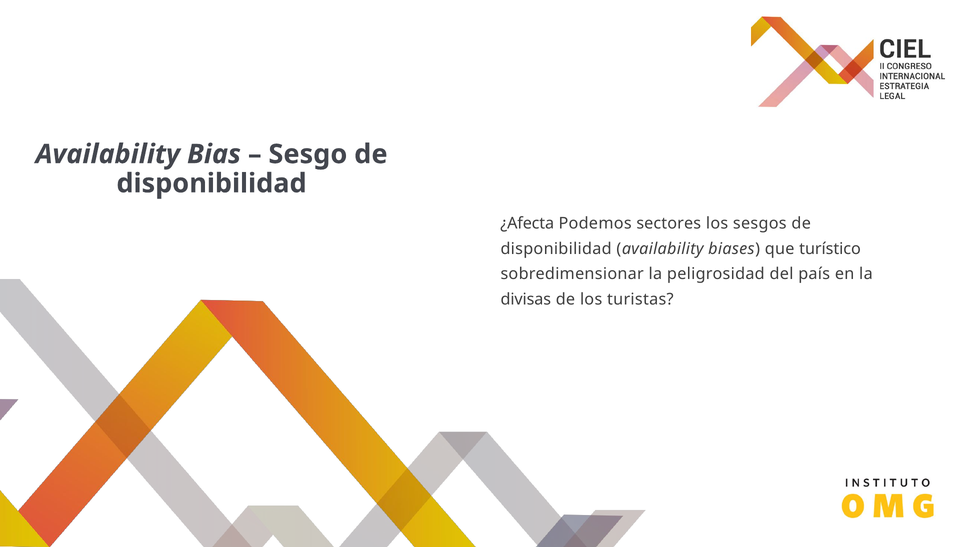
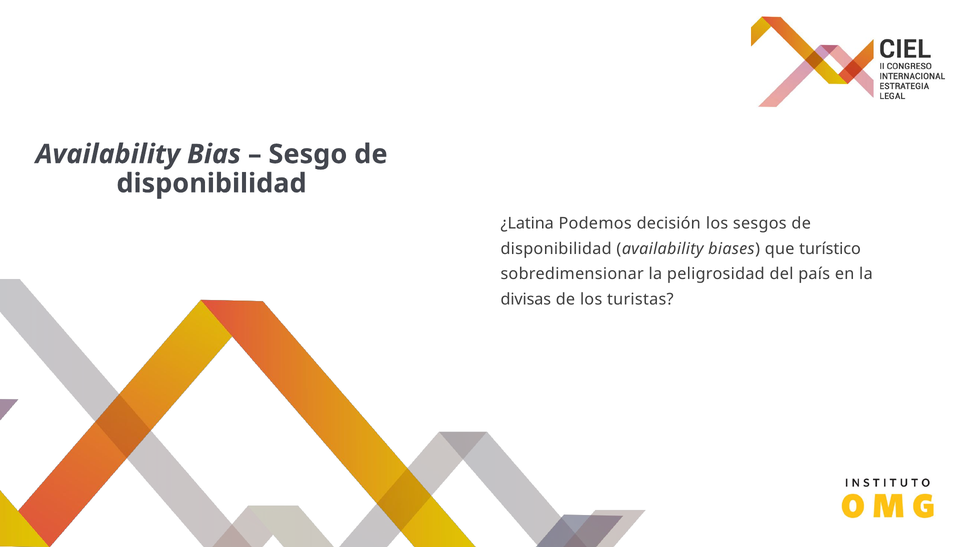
¿Afecta: ¿Afecta -> ¿Latina
sectores: sectores -> decisión
